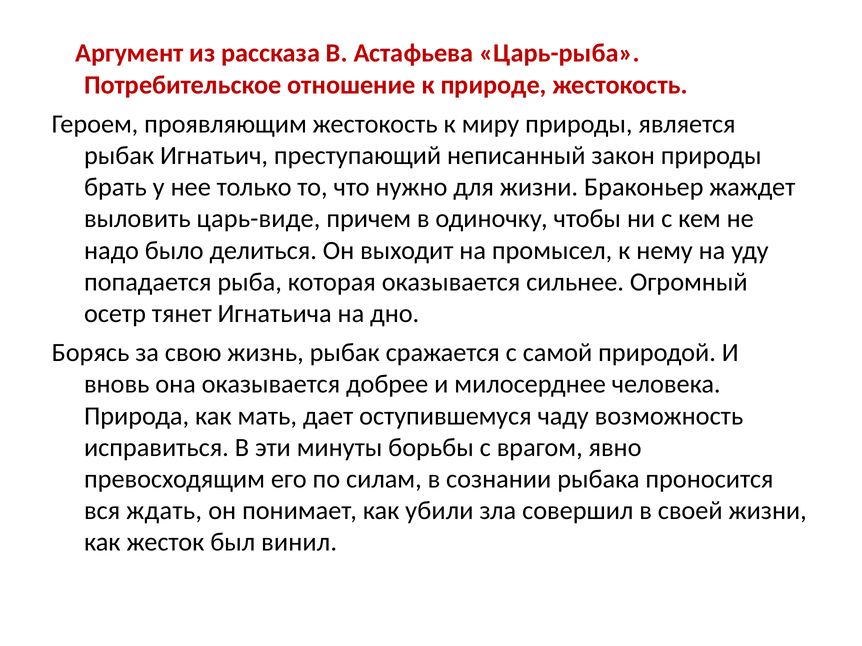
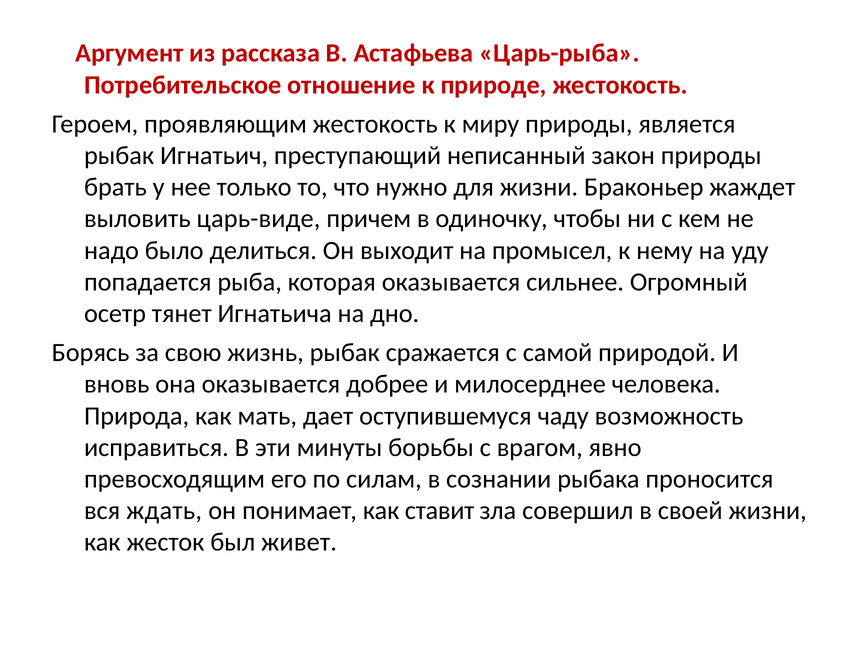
убили: убили -> ставит
винил: винил -> живет
